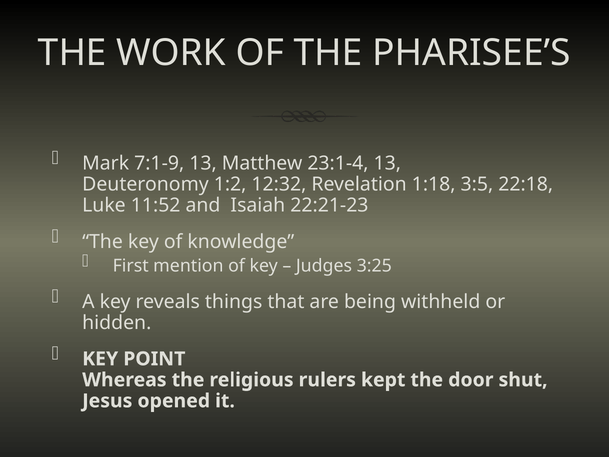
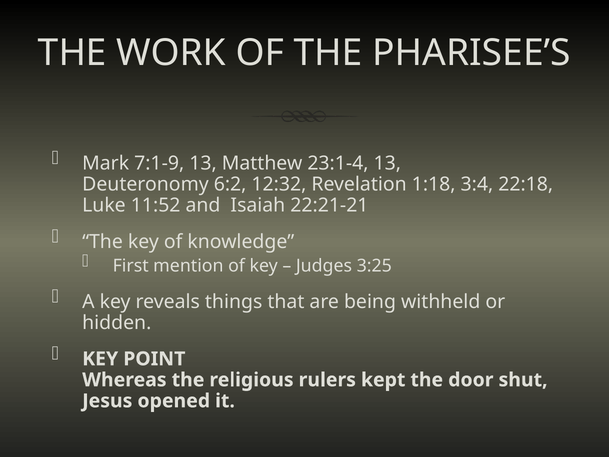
1:2: 1:2 -> 6:2
3:5: 3:5 -> 3:4
22:21-23: 22:21-23 -> 22:21-21
